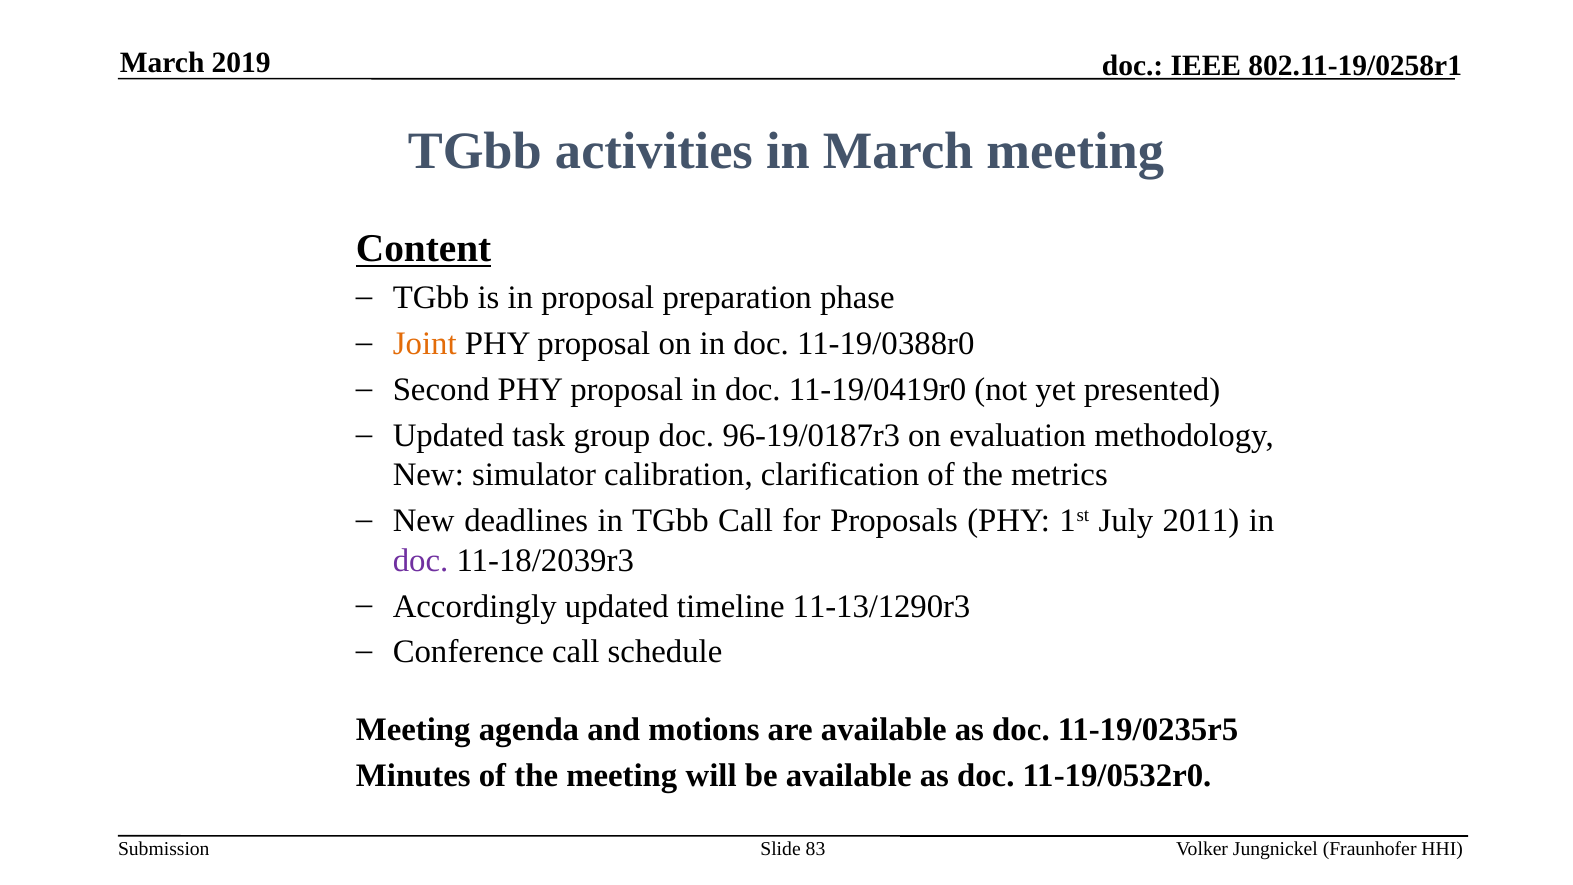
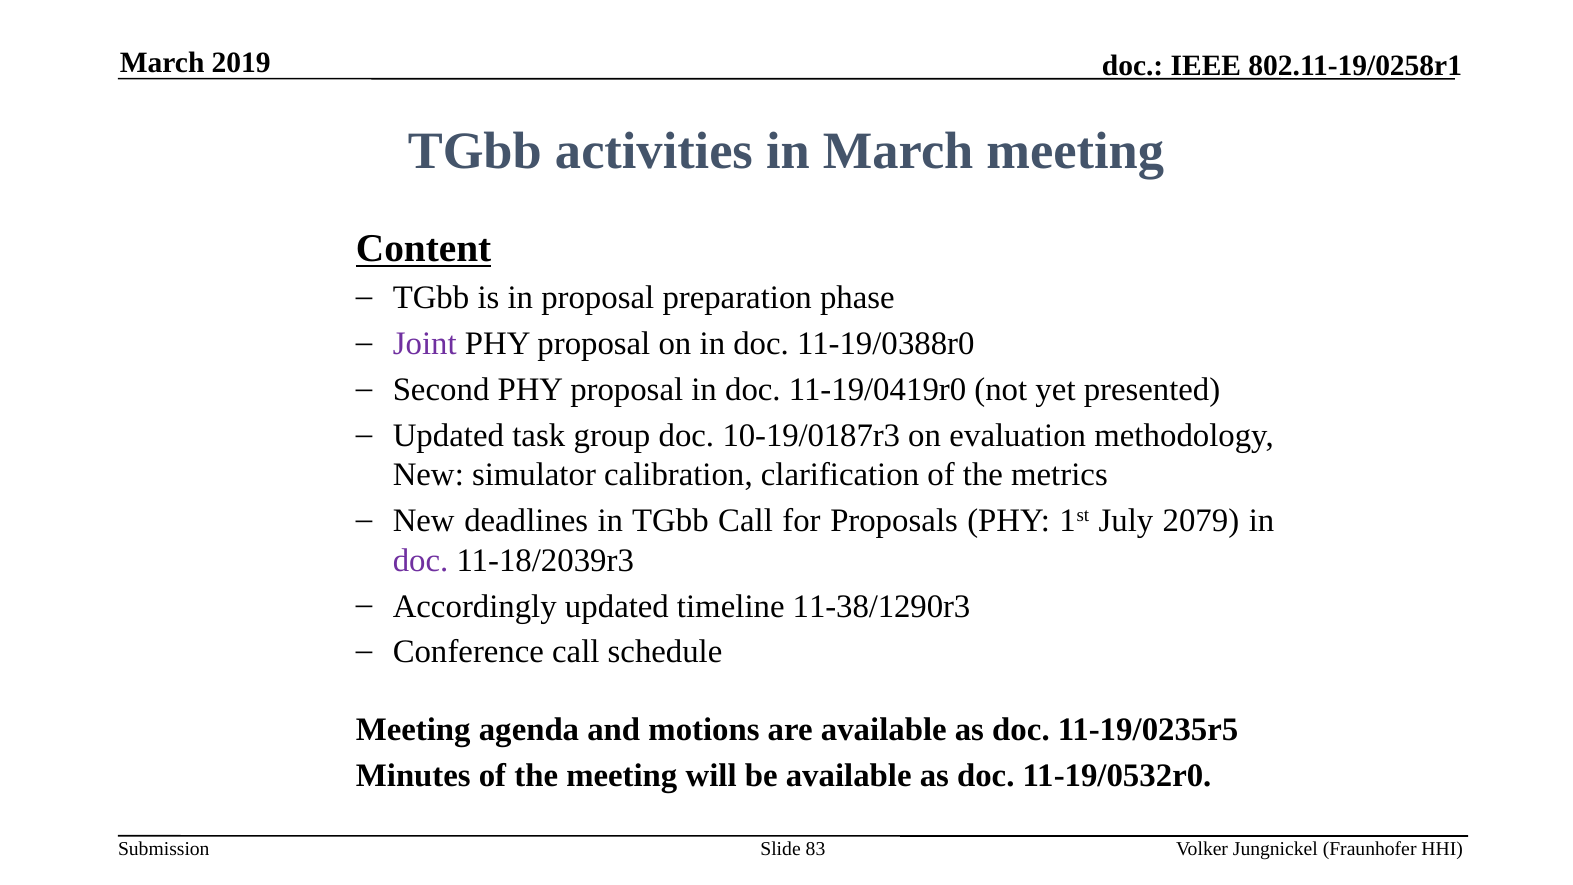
Joint colour: orange -> purple
96-19/0187r3: 96-19/0187r3 -> 10-19/0187r3
2011: 2011 -> 2079
11-13/1290r3: 11-13/1290r3 -> 11-38/1290r3
